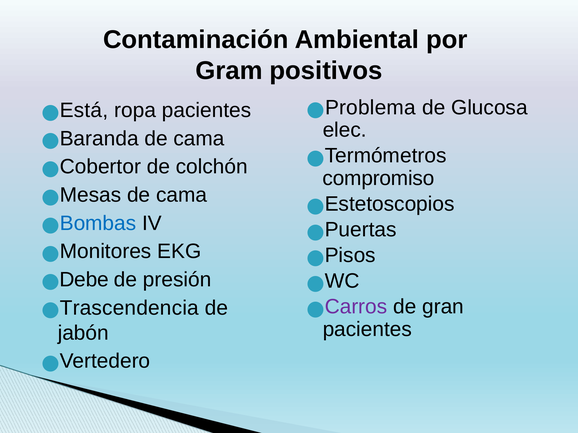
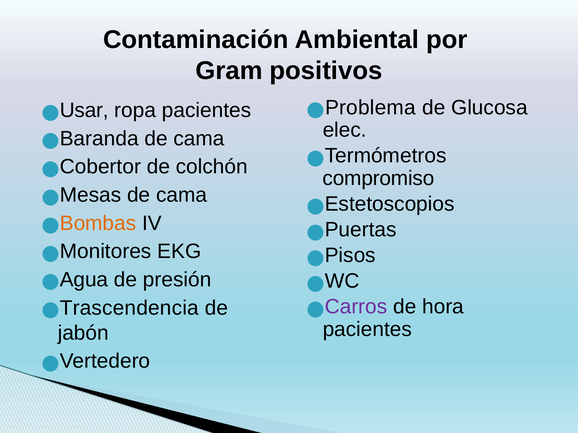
Está: Está -> Usar
Bombas colour: blue -> orange
Debe: Debe -> Agua
gran: gran -> hora
